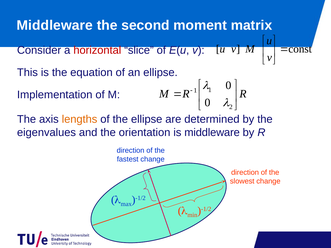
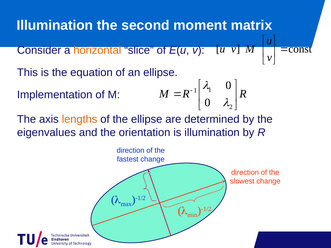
Middleware at (55, 25): Middleware -> Illumination
horizontal colour: red -> orange
is middleware: middleware -> illumination
